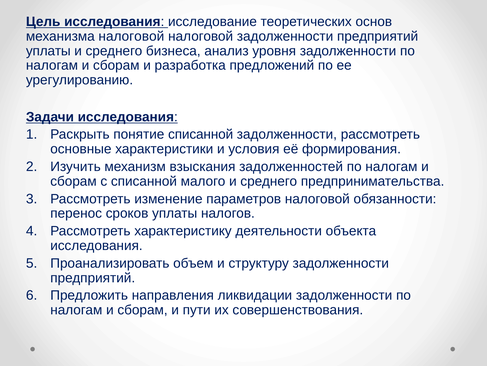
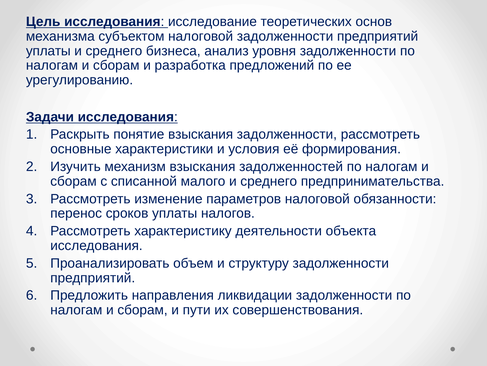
механизма налоговой: налоговой -> субъектом
понятие списанной: списанной -> взыскания
